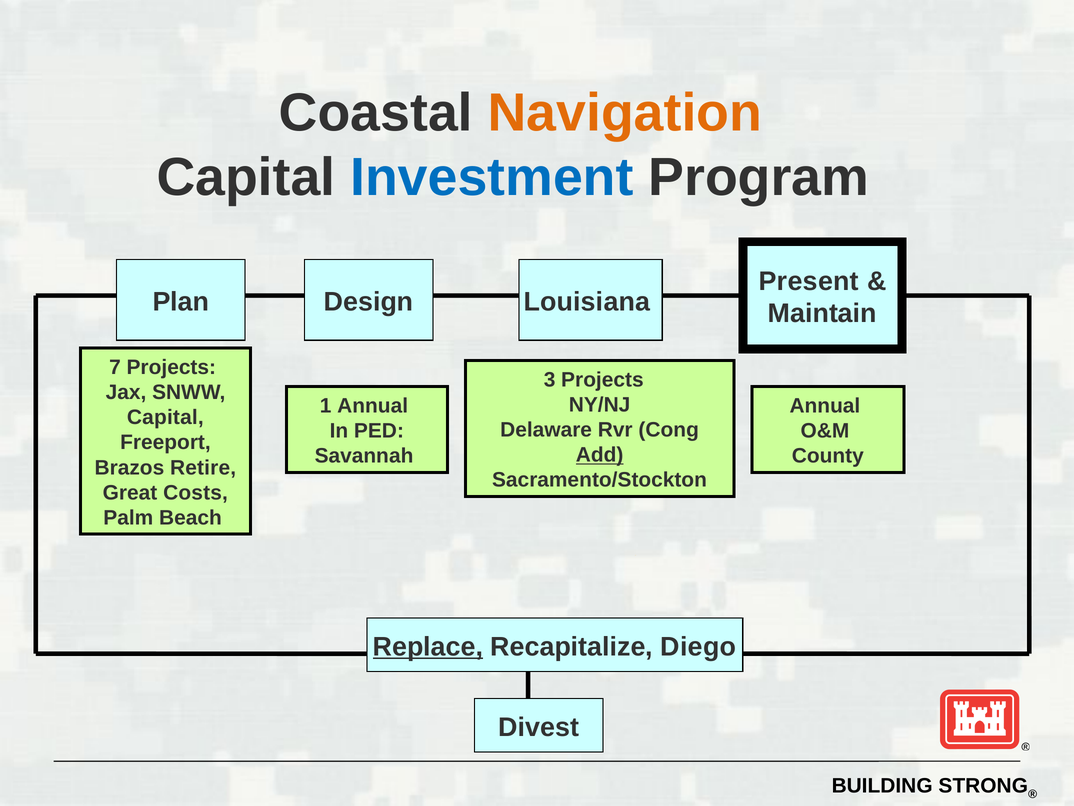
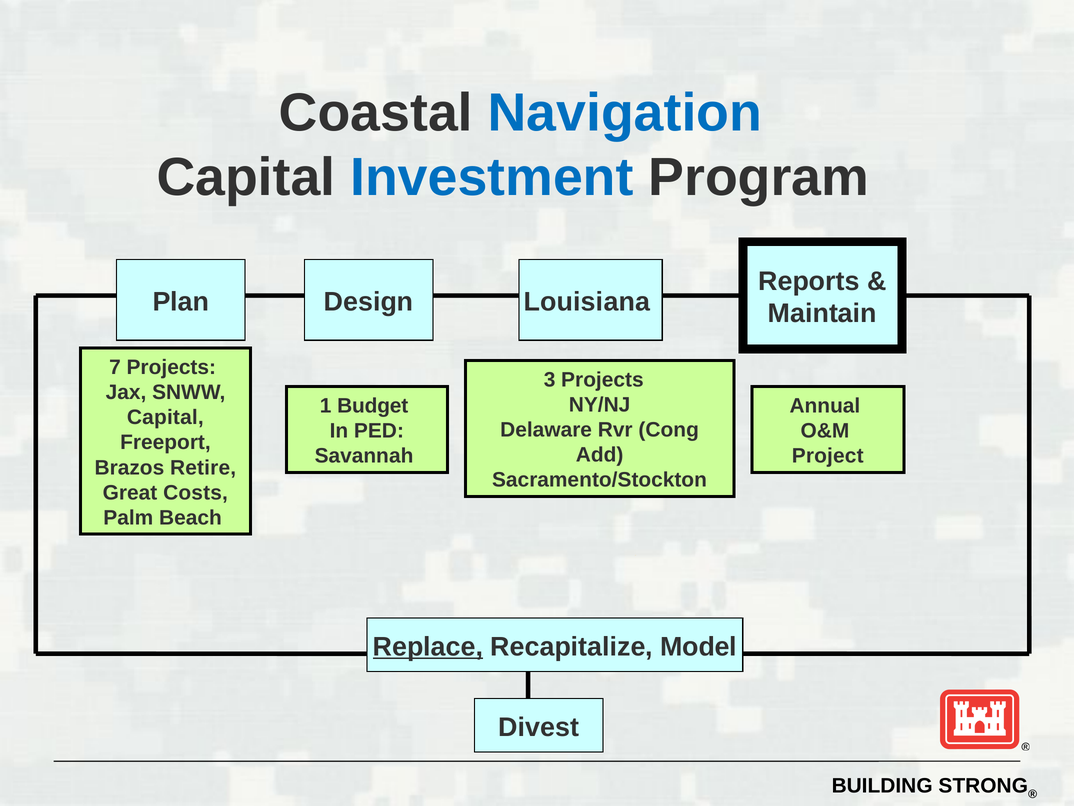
Navigation colour: orange -> blue
Present: Present -> Reports
1 Annual: Annual -> Budget
Add underline: present -> none
County: County -> Project
Diego: Diego -> Model
